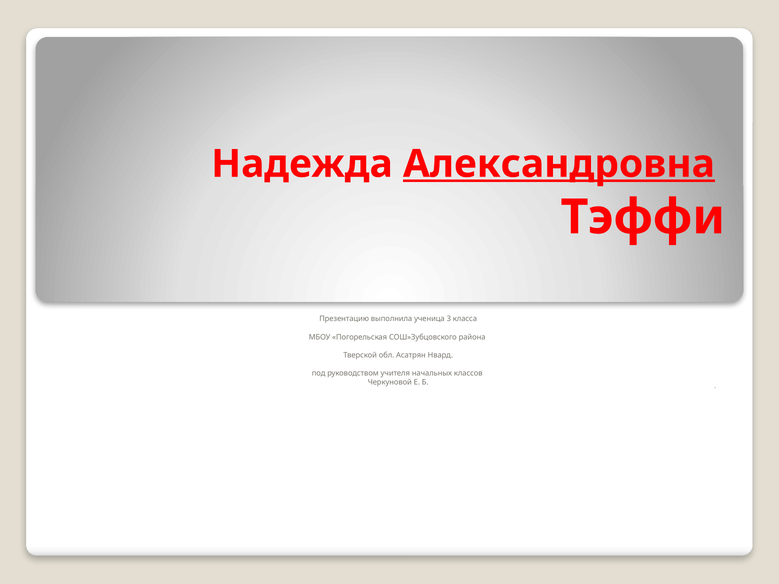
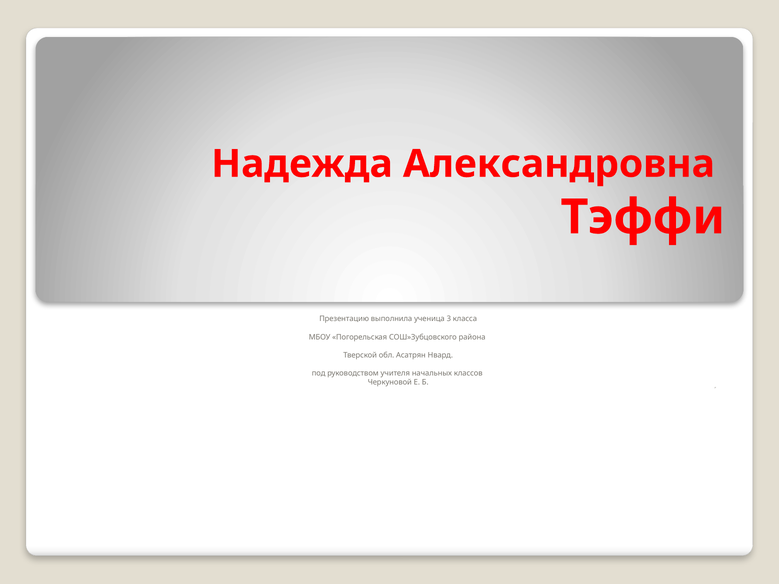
Александровна underline: present -> none
